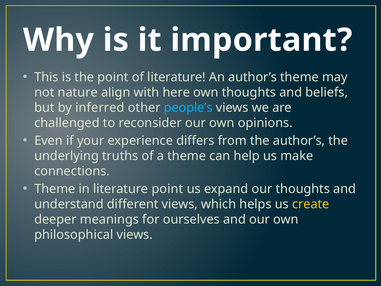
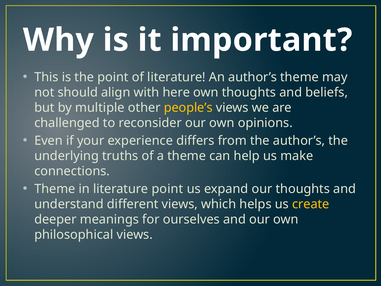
nature: nature -> should
inferred: inferred -> multiple
people’s colour: light blue -> yellow
